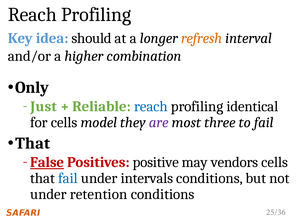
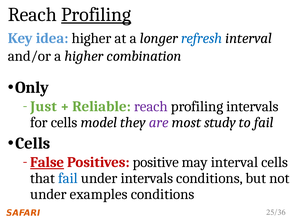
Profiling at (96, 15) underline: none -> present
idea should: should -> higher
refresh colour: orange -> blue
reach at (151, 106) colour: blue -> purple
profiling identical: identical -> intervals
three: three -> study
That at (33, 143): That -> Cells
may vendors: vendors -> interval
retention: retention -> examples
